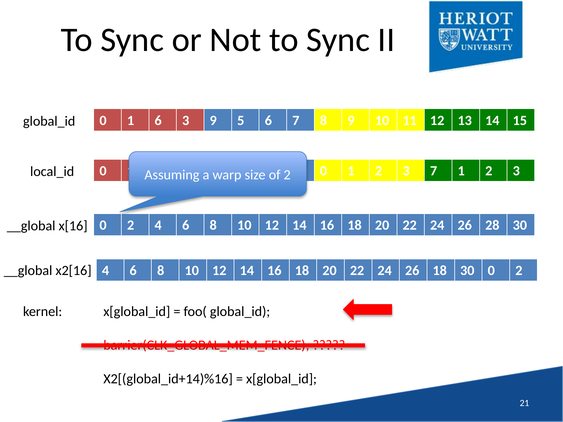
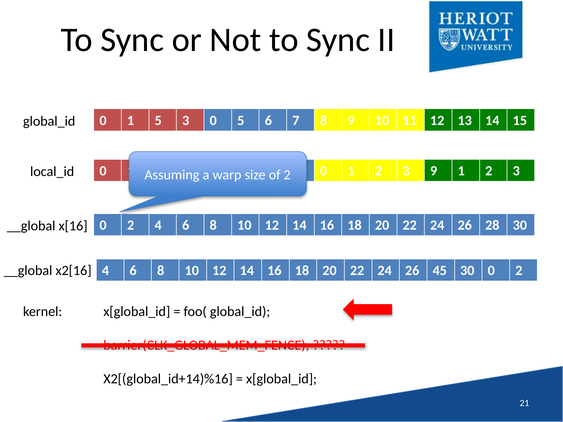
1 6: 6 -> 5
9 at (213, 120): 9 -> 0
3 7: 7 -> 9
26 18: 18 -> 45
